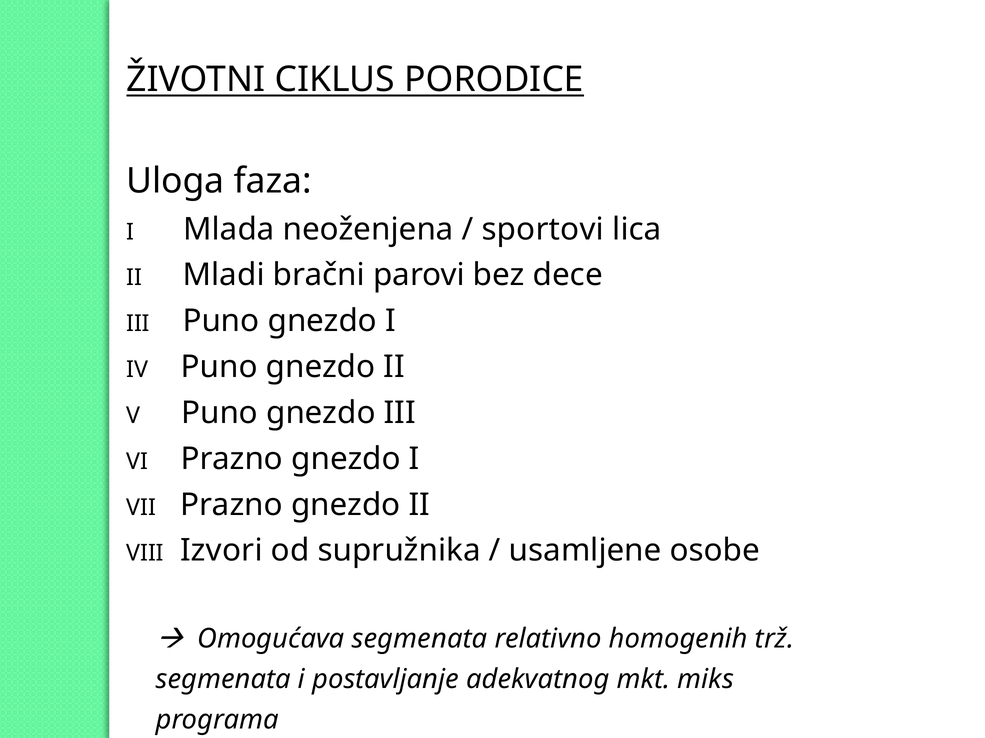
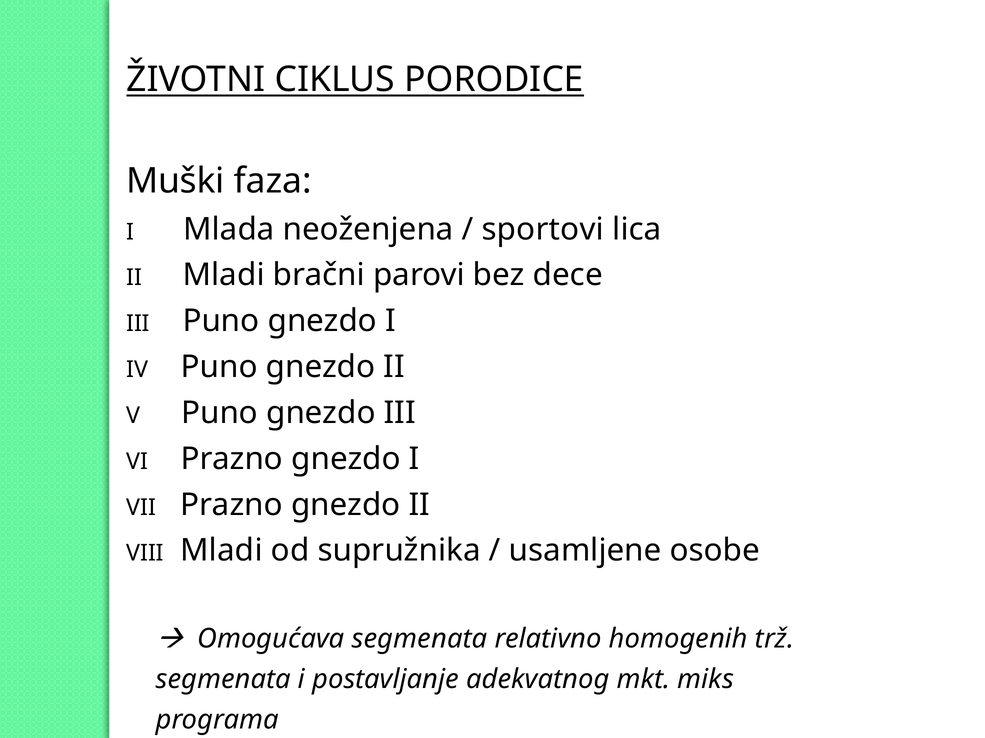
Uloga: Uloga -> Muški
VIII Izvori: Izvori -> Mladi
